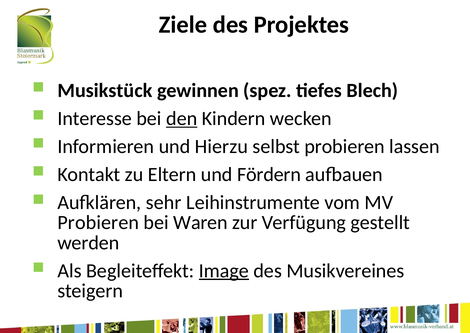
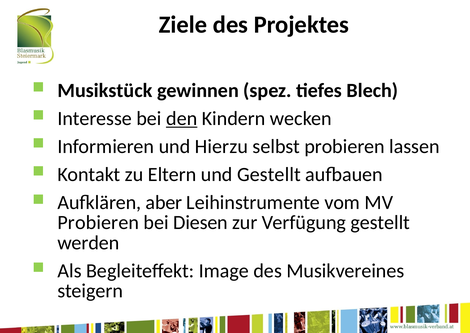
und Fördern: Fördern -> Gestellt
sehr: sehr -> aber
Waren: Waren -> Diesen
Image underline: present -> none
